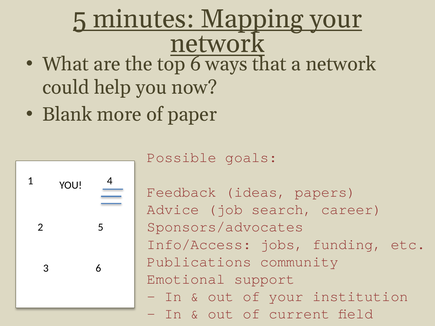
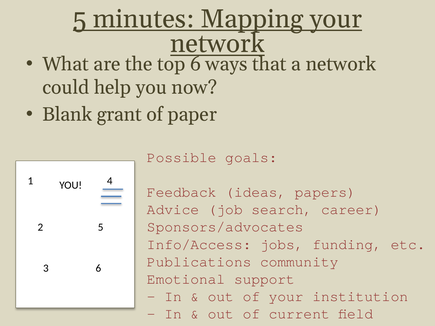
more: more -> grant
